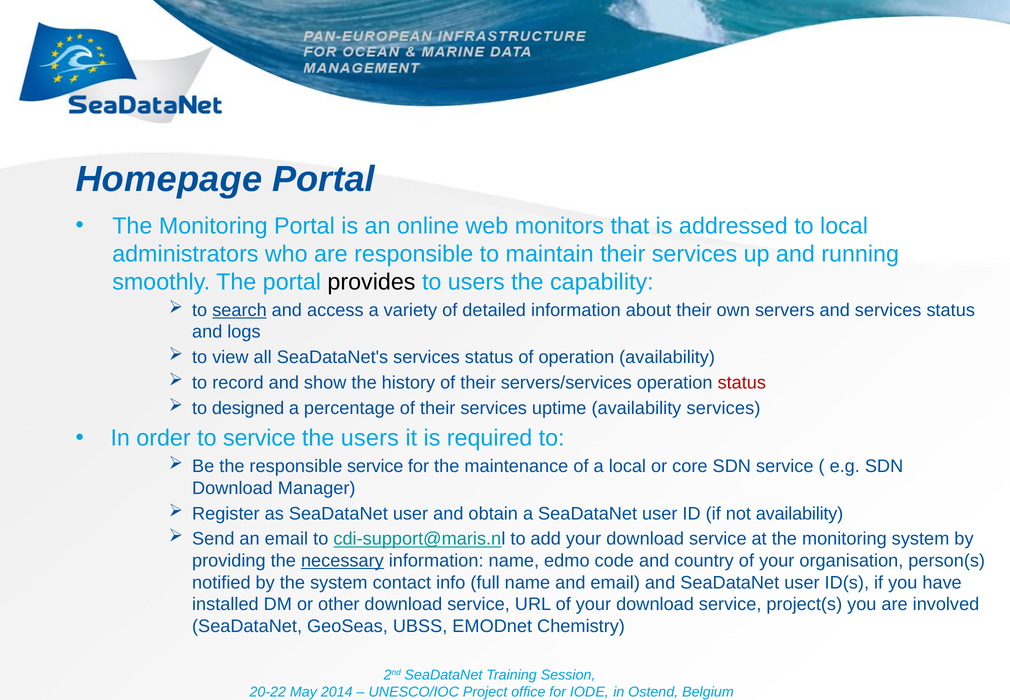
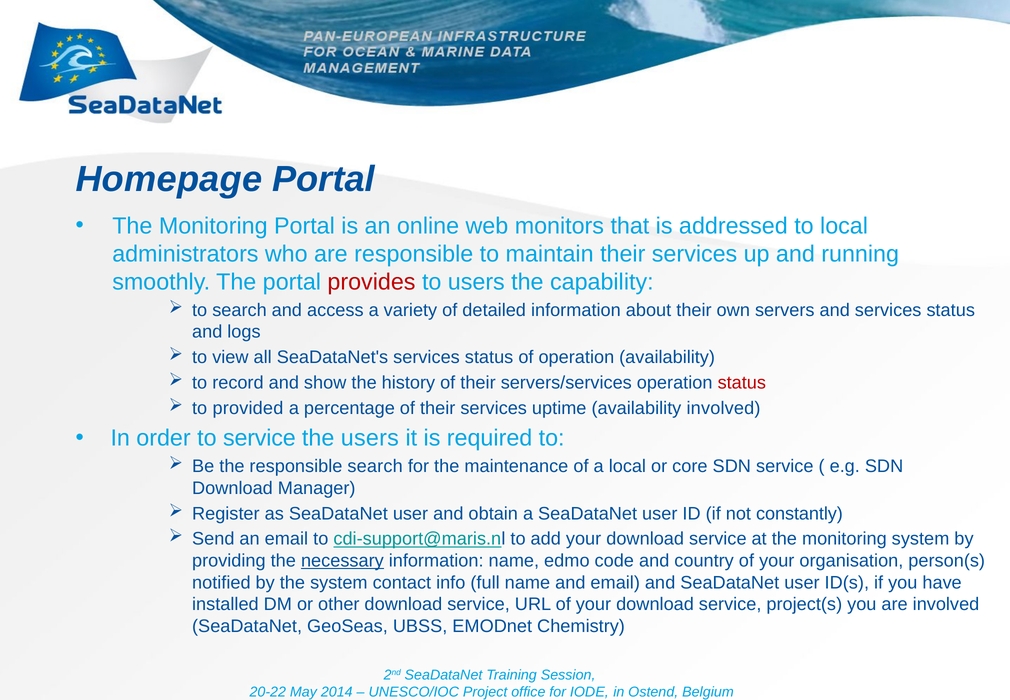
provides colour: black -> red
search at (239, 310) underline: present -> none
designed: designed -> provided
availability services: services -> involved
responsible service: service -> search
not availability: availability -> constantly
